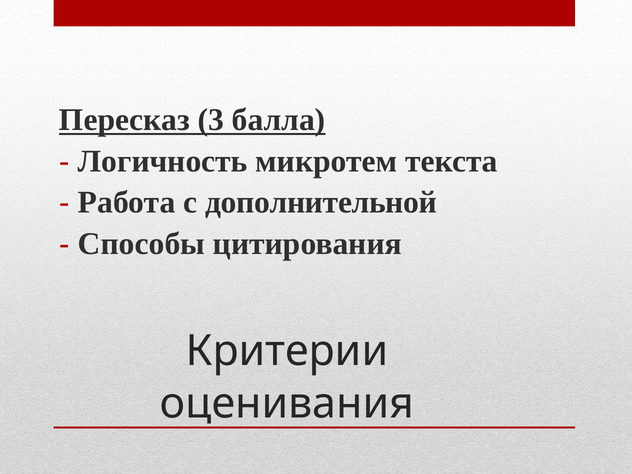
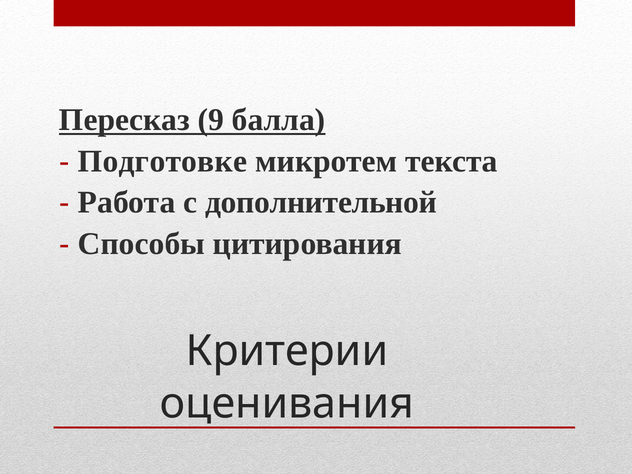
3: 3 -> 9
Логичность: Логичность -> Подготовке
